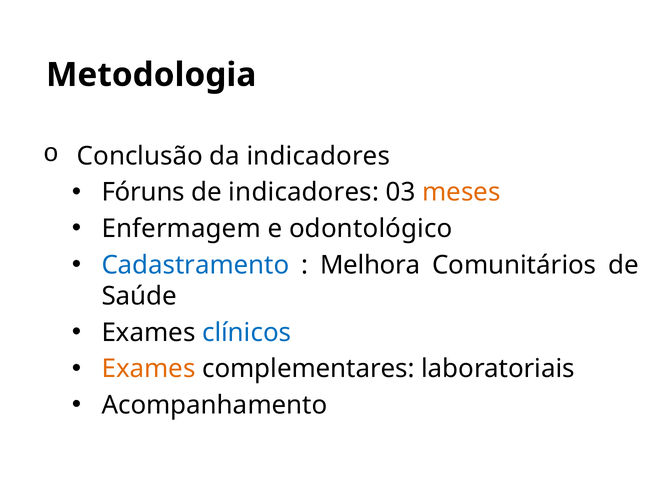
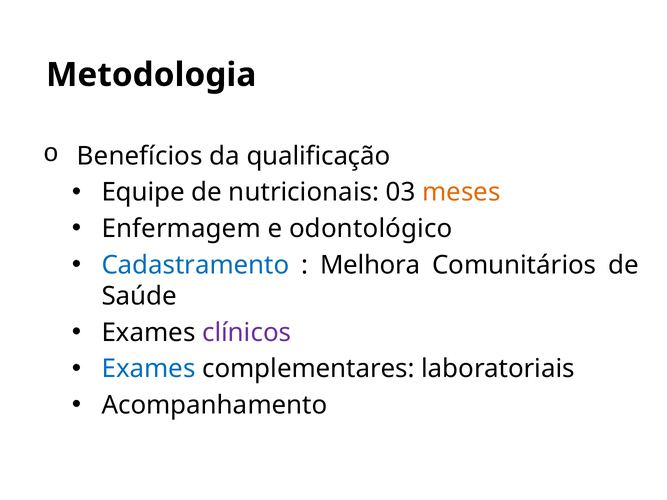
Conclusão: Conclusão -> Benefícios
da indicadores: indicadores -> qualificação
Fóruns: Fóruns -> Equipe
de indicadores: indicadores -> nutricionais
clínicos colour: blue -> purple
Exames at (149, 369) colour: orange -> blue
